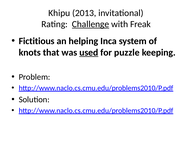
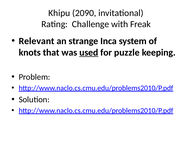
2013: 2013 -> 2090
Challenge underline: present -> none
Fictitious: Fictitious -> Relevant
helping: helping -> strange
